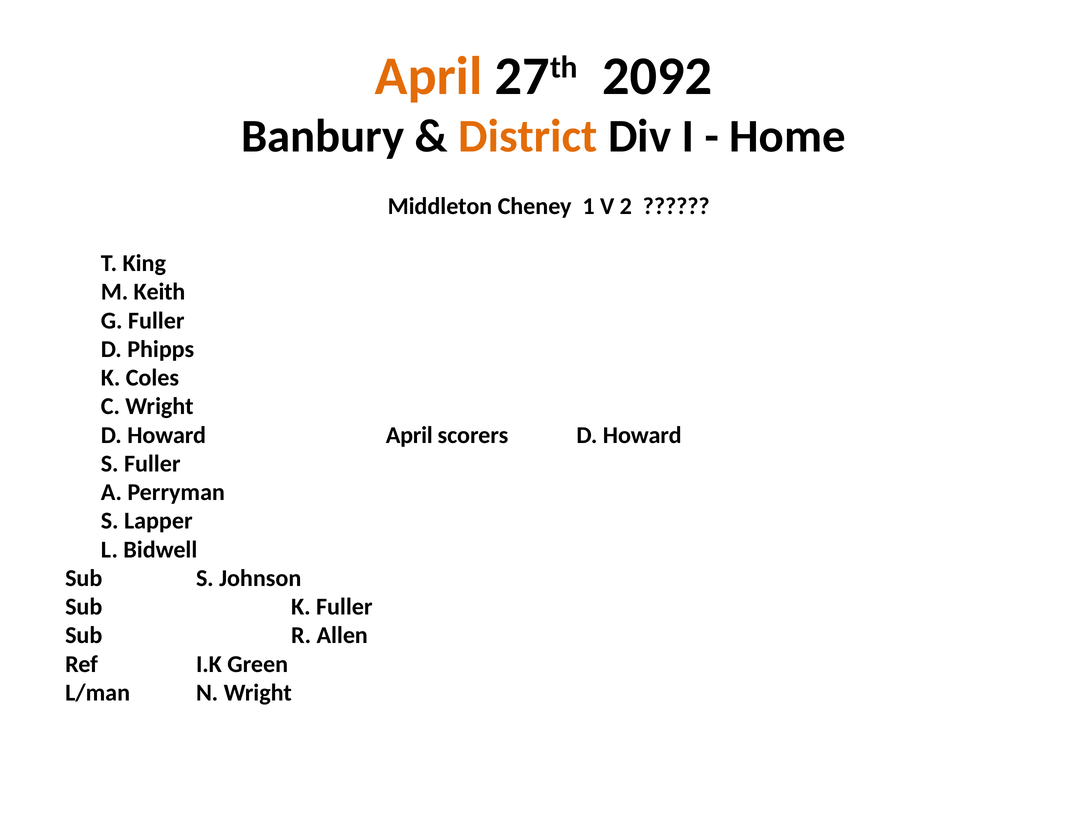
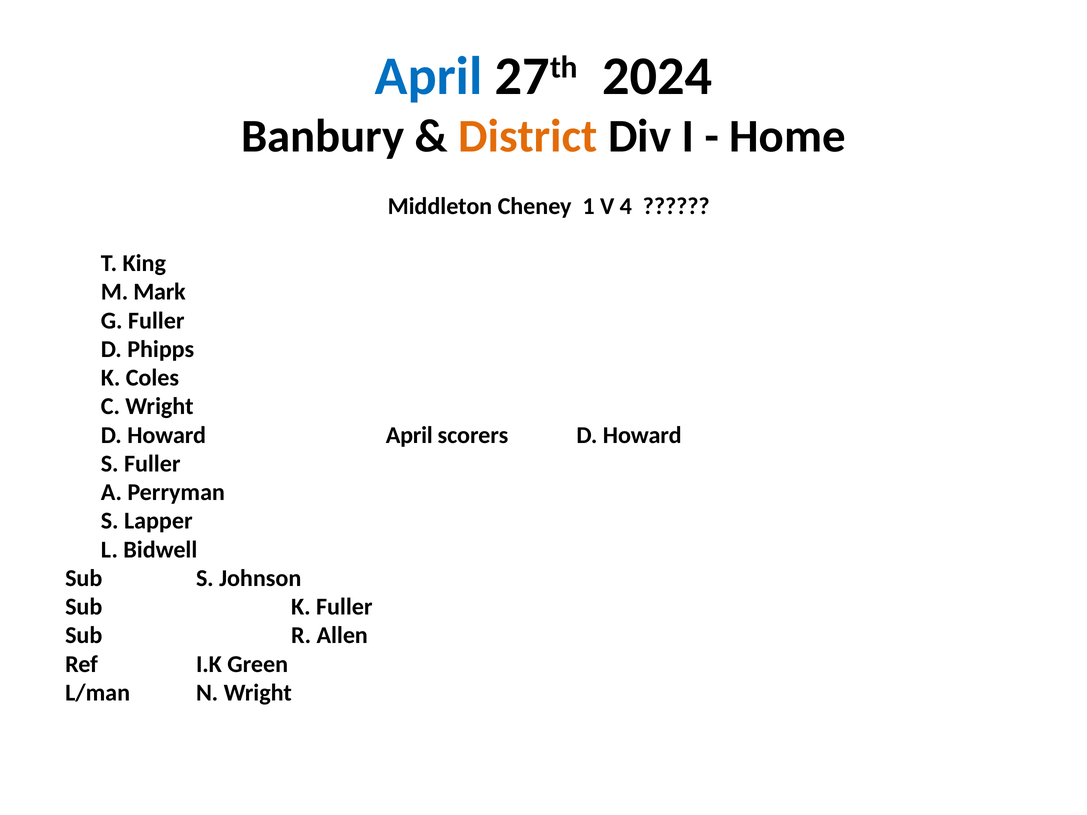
April at (429, 76) colour: orange -> blue
2092: 2092 -> 2024
2: 2 -> 4
Keith: Keith -> Mark
